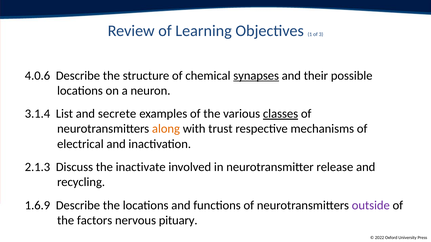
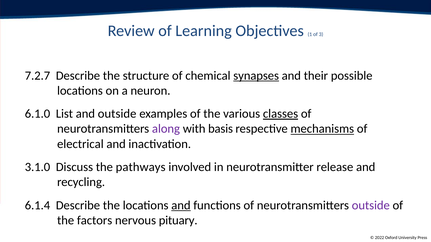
4.0.6: 4.0.6 -> 7.2.7
3.1.4: 3.1.4 -> 6.1.0
and secrete: secrete -> outside
along colour: orange -> purple
trust: trust -> basis
mechanisms underline: none -> present
2.1.3: 2.1.3 -> 3.1.0
inactivate: inactivate -> pathways
1.6.9: 1.6.9 -> 6.1.4
and at (181, 206) underline: none -> present
